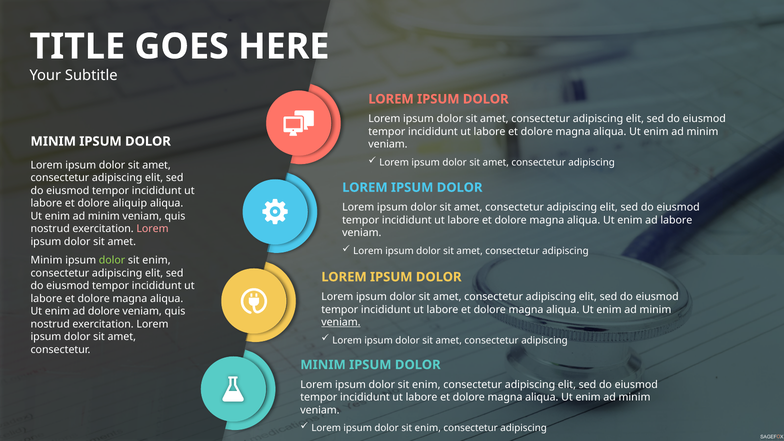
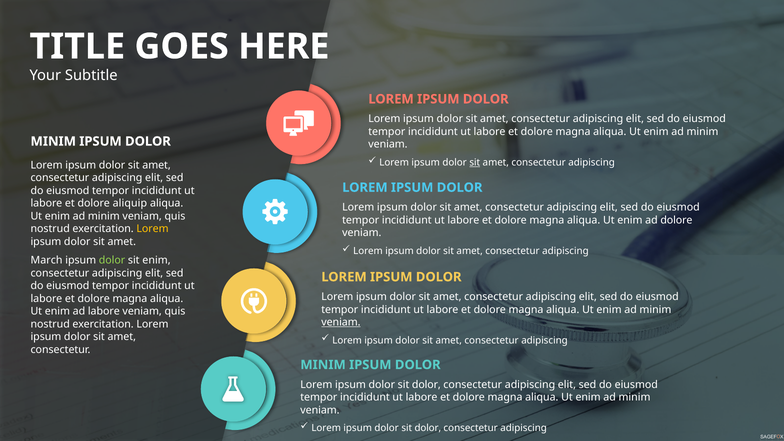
sit at (475, 162) underline: none -> present
ad labore: labore -> dolore
Lorem at (152, 229) colour: pink -> yellow
Minim at (47, 260): Minim -> March
ad dolore: dolore -> labore
enim at (426, 385): enim -> dolor
enim at (428, 428): enim -> dolor
